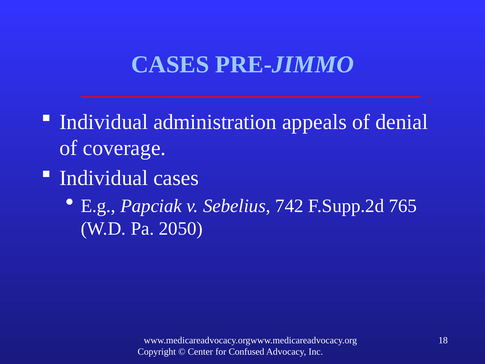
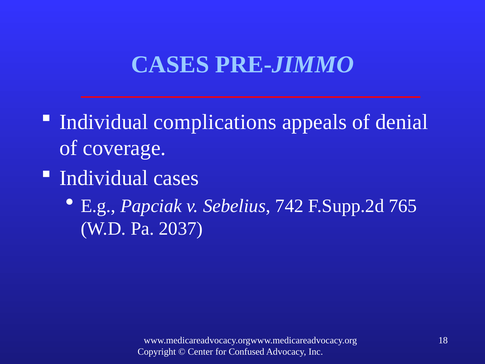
administration: administration -> complications
2050: 2050 -> 2037
